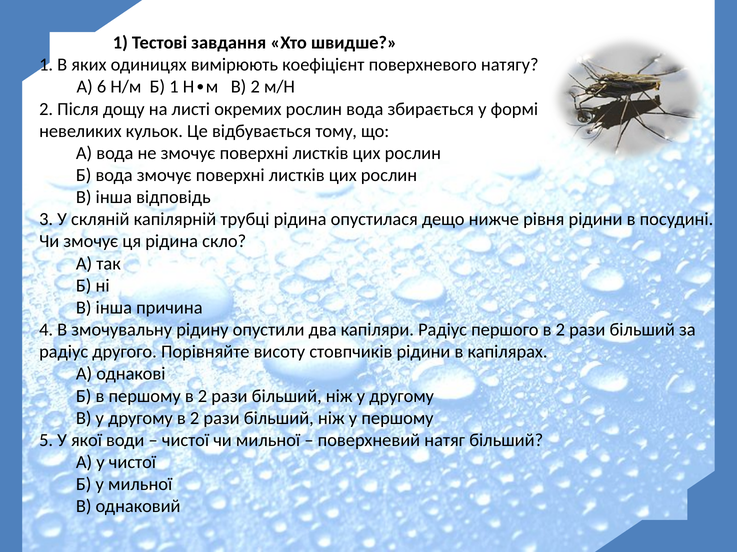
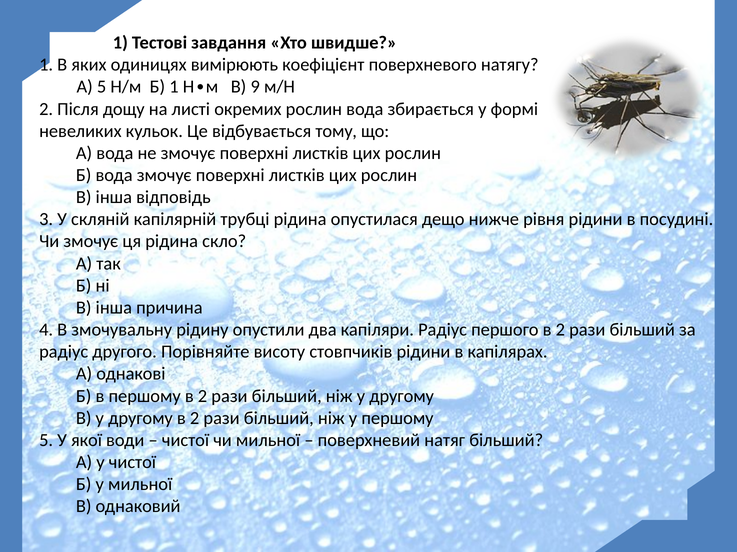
А 6: 6 -> 5
2 at (255, 87): 2 -> 9
